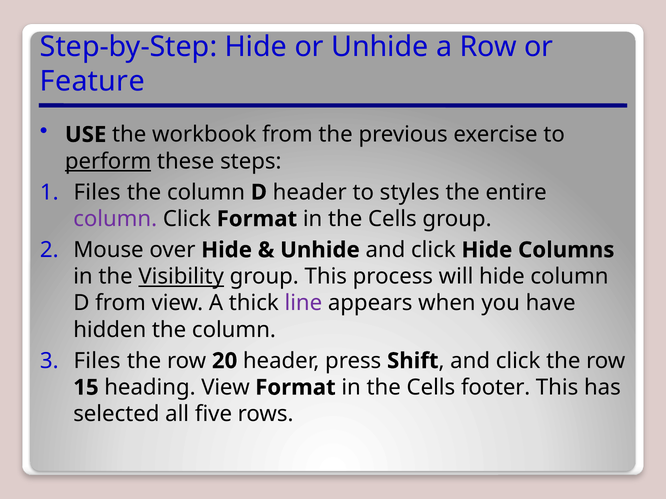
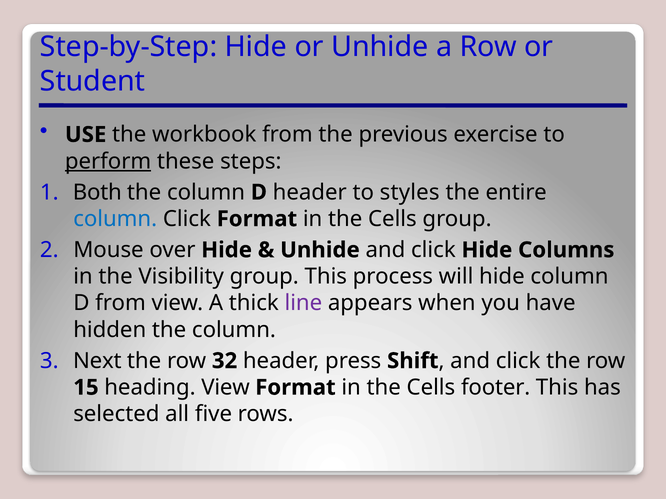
Feature: Feature -> Student
Files at (97, 192): Files -> Both
column at (115, 219) colour: purple -> blue
Visibility underline: present -> none
Files at (97, 361): Files -> Next
20: 20 -> 32
